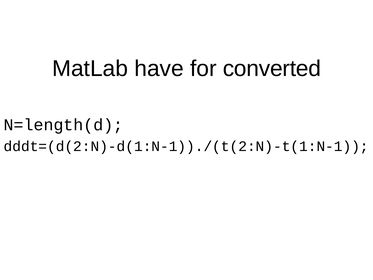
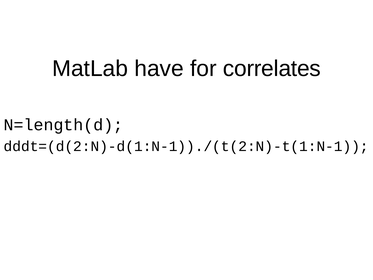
converted: converted -> correlates
